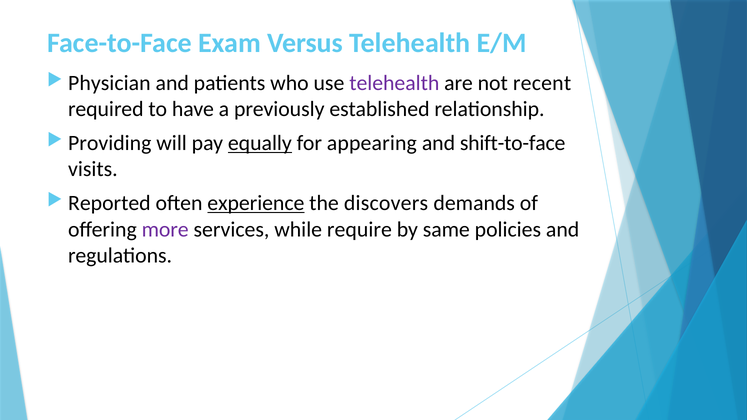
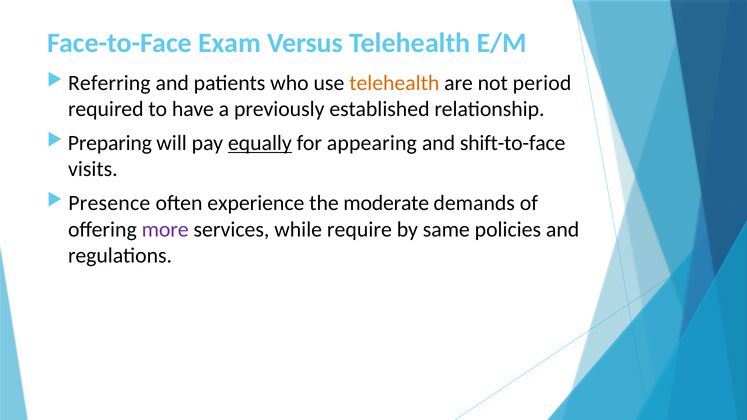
Physician: Physician -> Referring
telehealth at (394, 83) colour: purple -> orange
recent: recent -> period
Providing: Providing -> Preparing
Reported: Reported -> Presence
experience underline: present -> none
discovers: discovers -> moderate
